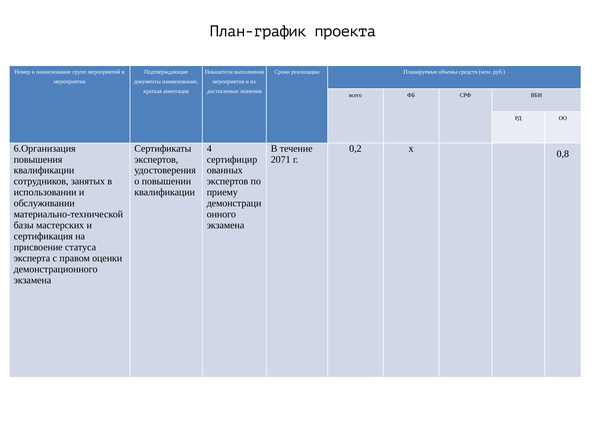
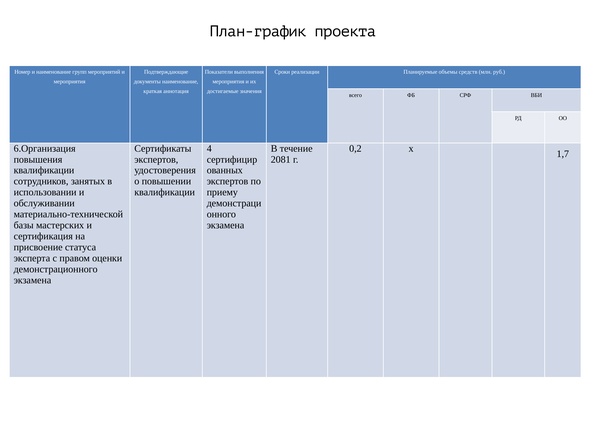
0,8: 0,8 -> 1,7
2071: 2071 -> 2081
